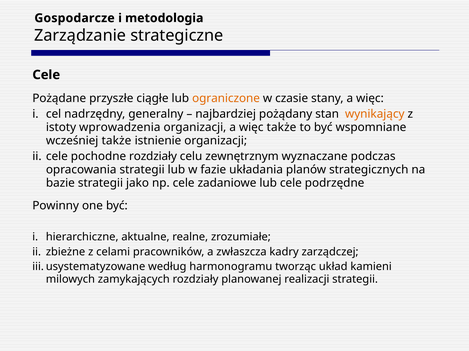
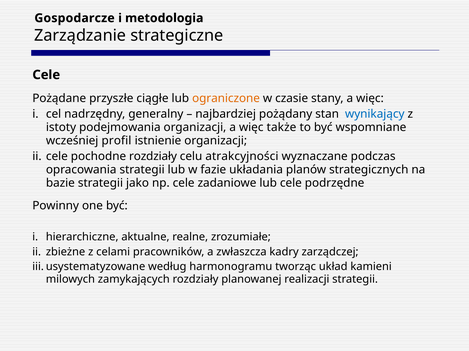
wynikający colour: orange -> blue
wprowadzenia: wprowadzenia -> podejmowania
wcześniej także: także -> profil
zewnętrznym: zewnętrznym -> atrakcyjności
